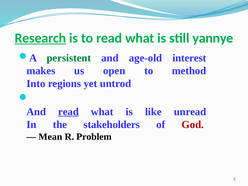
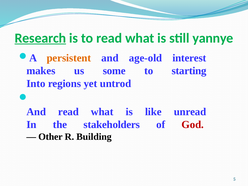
persistent colour: green -> orange
open: open -> some
method: method -> starting
read at (68, 112) underline: present -> none
Mean: Mean -> Other
Problem: Problem -> Building
